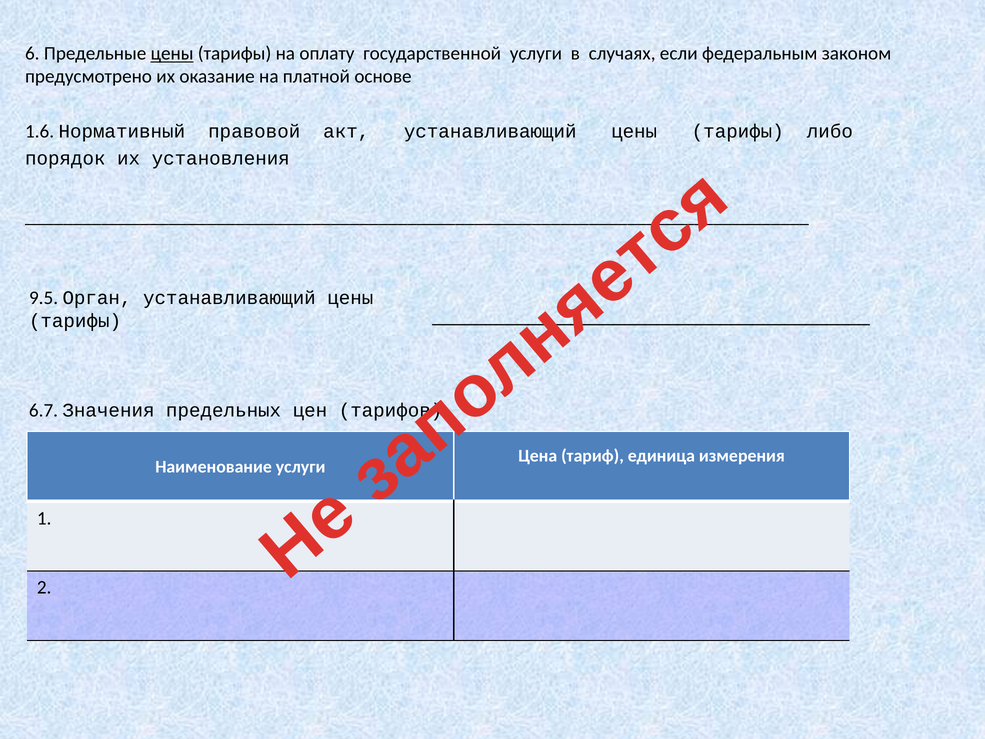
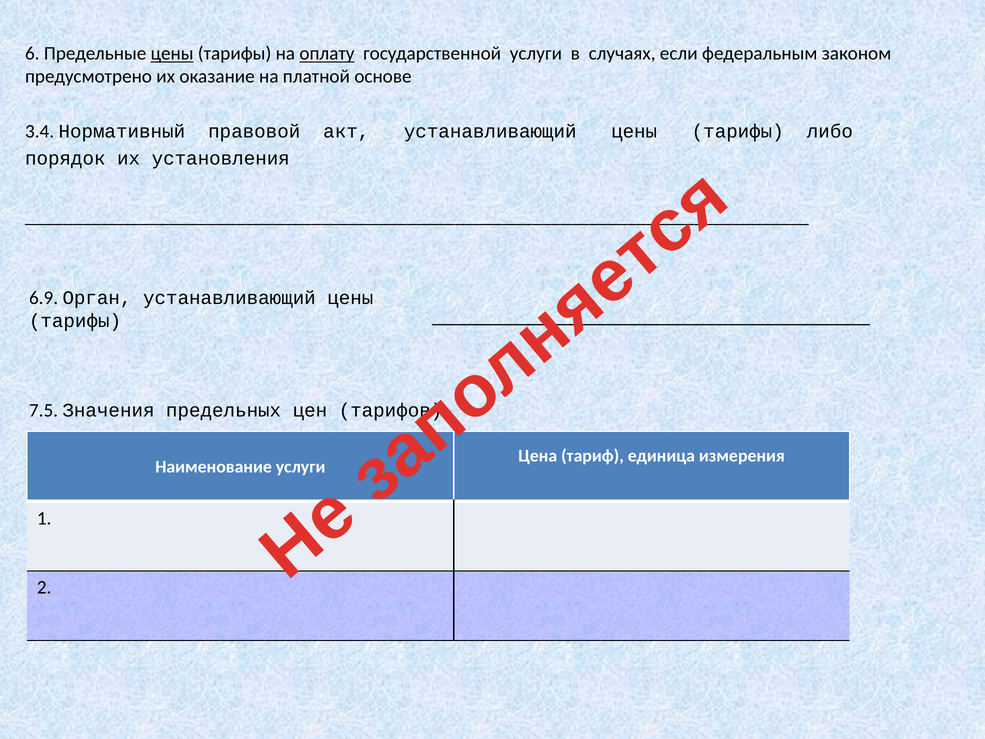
оплату underline: none -> present
1.6: 1.6 -> 3.4
9.5: 9.5 -> 6.9
6.7: 6.7 -> 7.5
